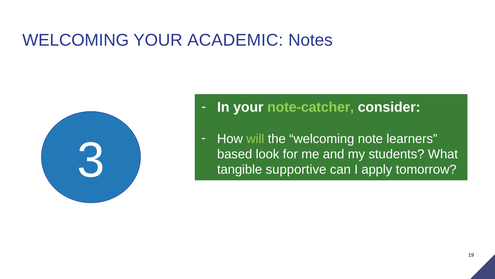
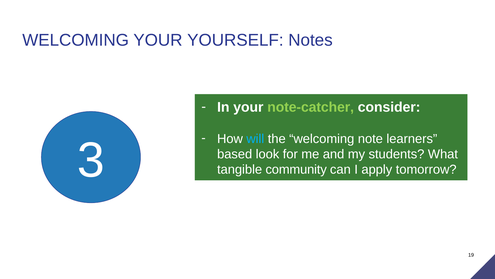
ACADEMIC: ACADEMIC -> YOURSELF
will colour: light green -> light blue
supportive: supportive -> community
